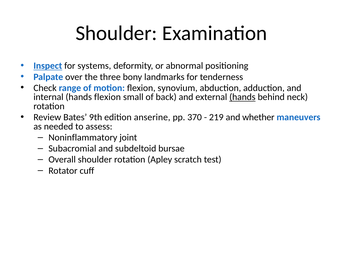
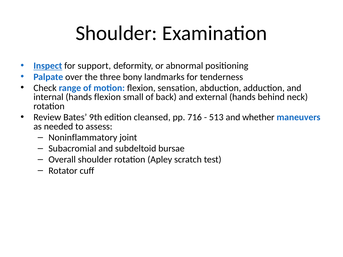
systems: systems -> support
synovium: synovium -> sensation
hands at (242, 97) underline: present -> none
anserine: anserine -> cleansed
370: 370 -> 716
219: 219 -> 513
